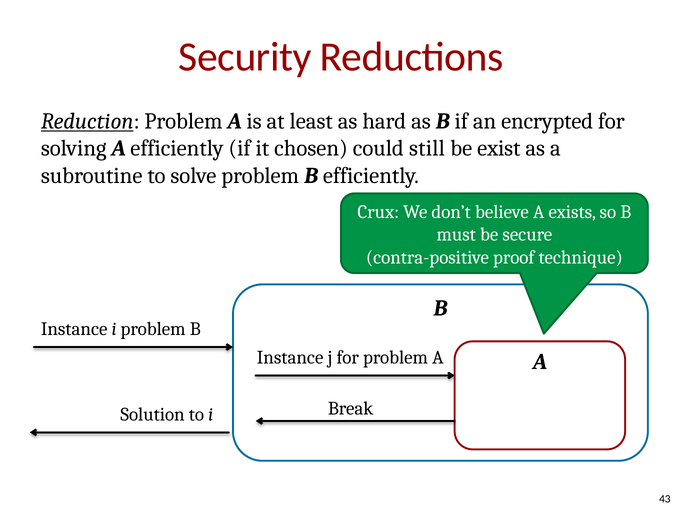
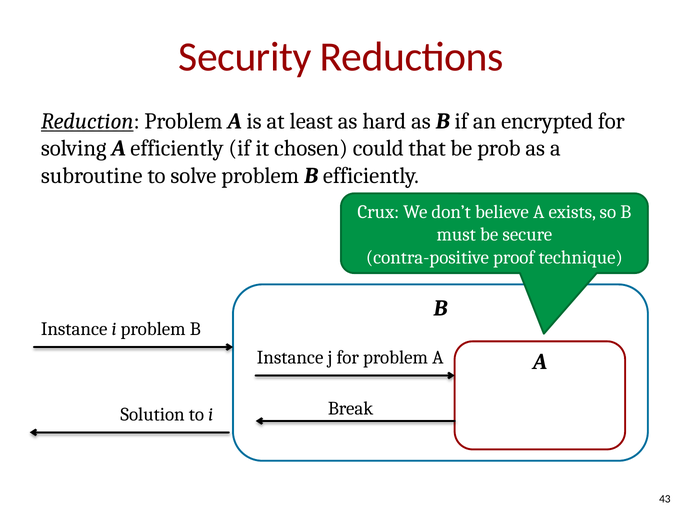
still: still -> that
exist: exist -> prob
